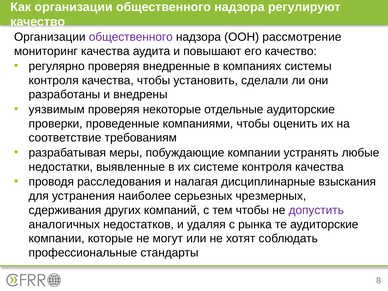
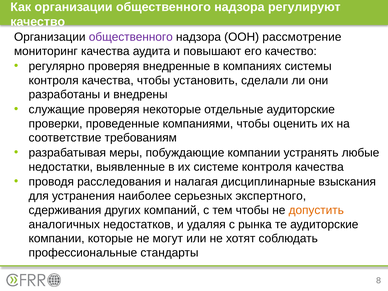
уязвимым: уязвимым -> служащие
чрезмерных: чрезмерных -> экспертного
допустить colour: purple -> orange
